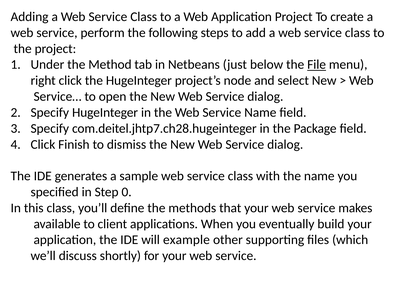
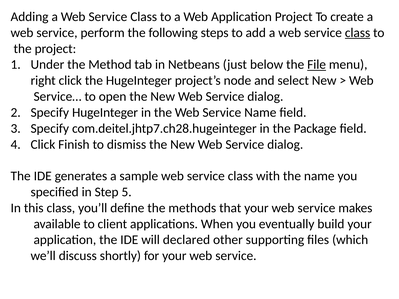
class at (358, 33) underline: none -> present
0: 0 -> 5
example: example -> declared
